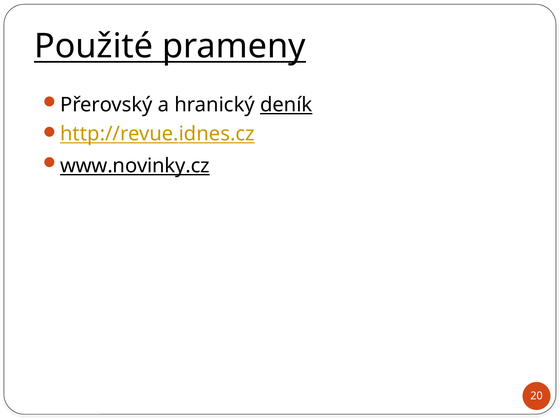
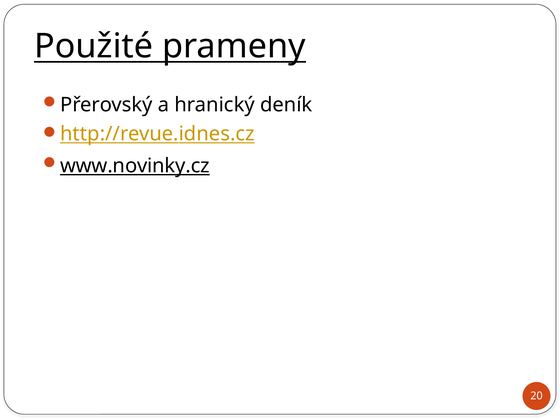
deník underline: present -> none
